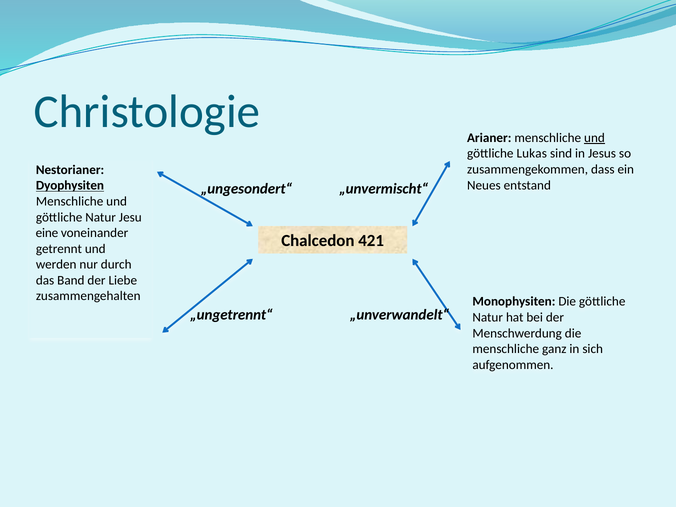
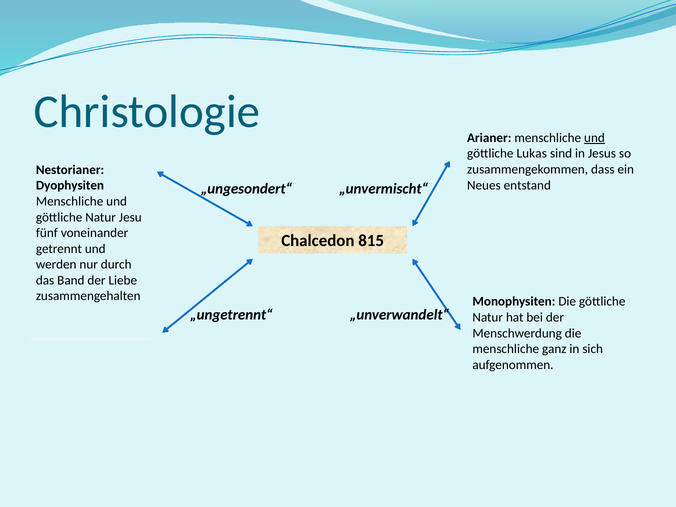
Dyophysiten underline: present -> none
eine: eine -> fünf
421: 421 -> 815
